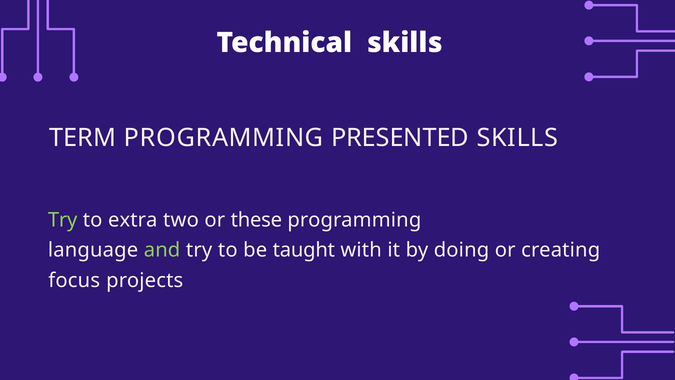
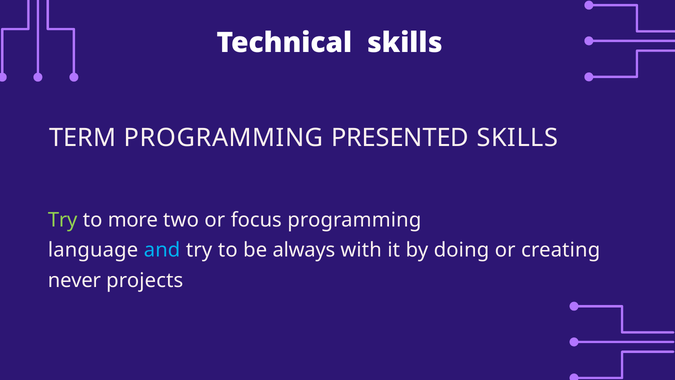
extra: extra -> more
these: these -> focus
and colour: light green -> light blue
taught: taught -> always
focus: focus -> never
